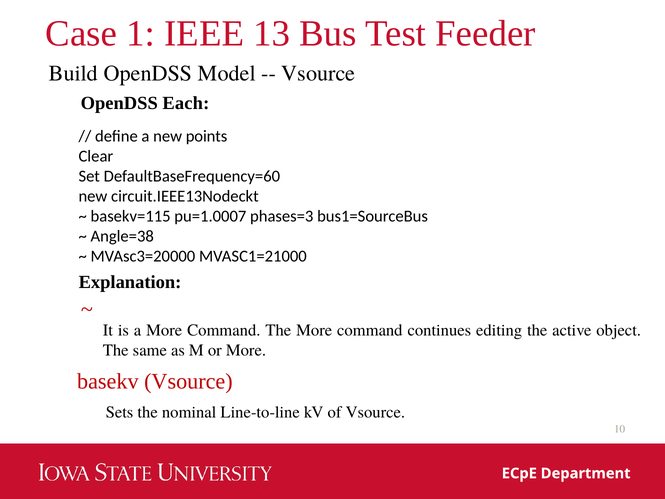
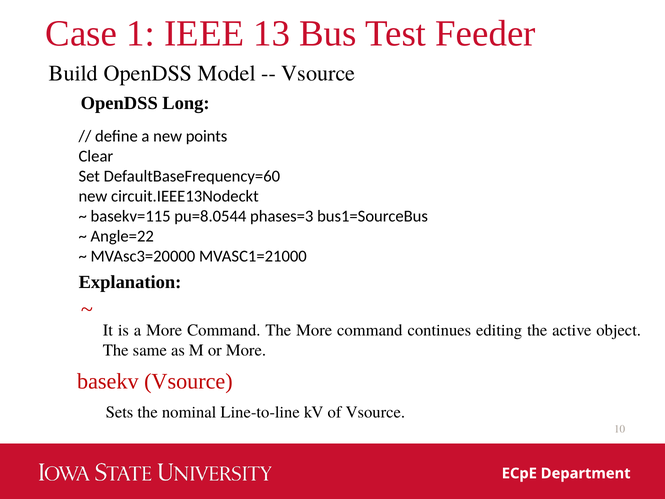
Each: Each -> Long
pu=1.0007: pu=1.0007 -> pu=8.0544
Angle=38: Angle=38 -> Angle=22
